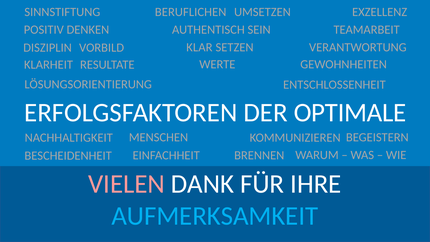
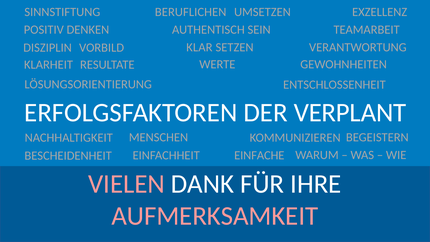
OPTIMALE: OPTIMALE -> VERPLANT
BRENNEN: BRENNEN -> EINFACHE
AUFMERKSAMKEIT colour: light blue -> pink
